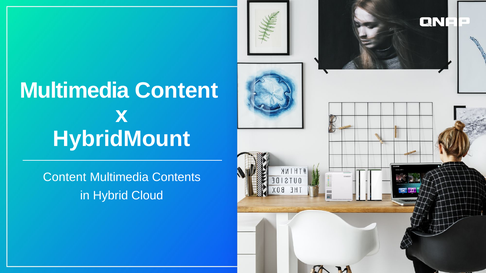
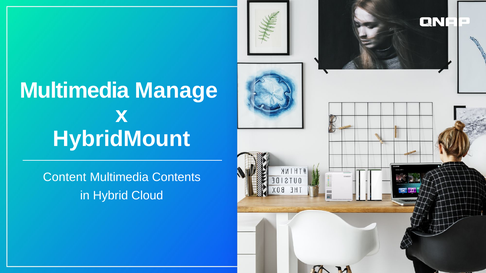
Multimedia Content: Content -> Manage
